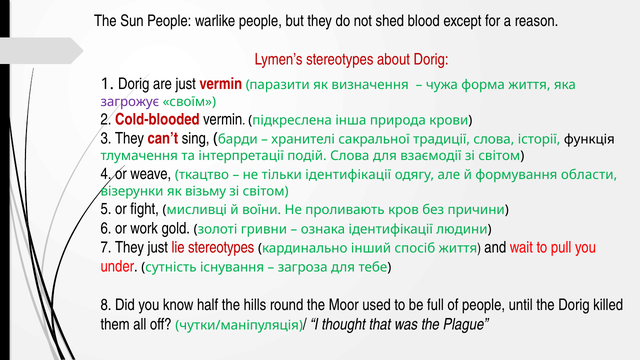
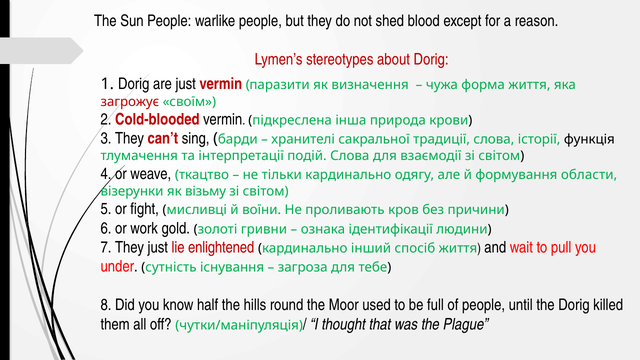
загрожує colour: purple -> red
тільки ідентифікації: ідентифікації -> кардинально
lie stereotypes: stereotypes -> enlightened
